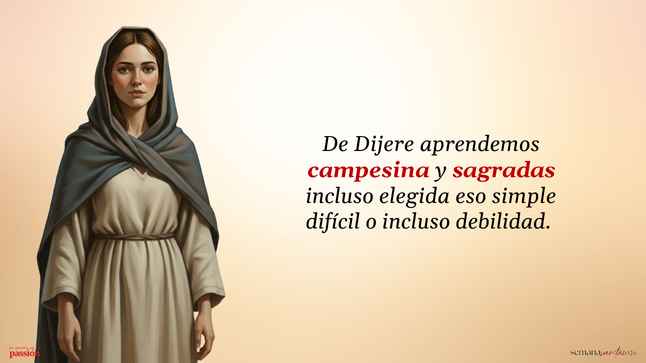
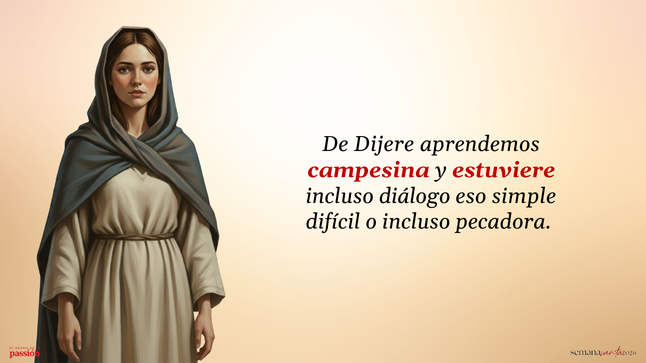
sagradas: sagradas -> estuviere
elegida: elegida -> diálogo
debilidad: debilidad -> pecadora
